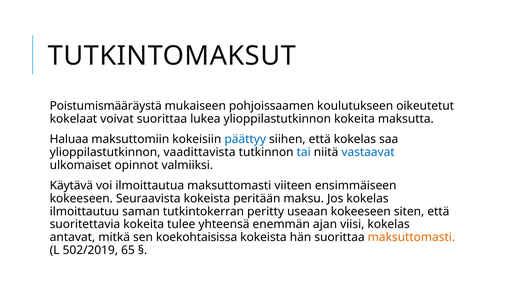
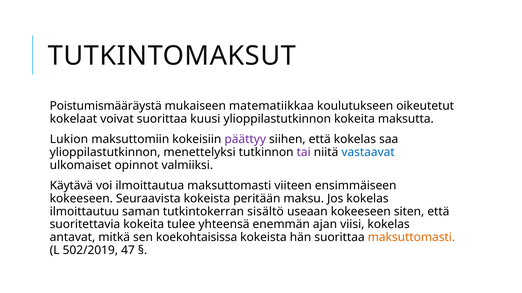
pohjoissaamen: pohjoissaamen -> matematiikkaa
lukea: lukea -> kuusi
Haluaa: Haluaa -> Lukion
päättyy colour: blue -> purple
vaadittavista: vaadittavista -> menettelyksi
tai colour: blue -> purple
peritty: peritty -> sisältö
65: 65 -> 47
